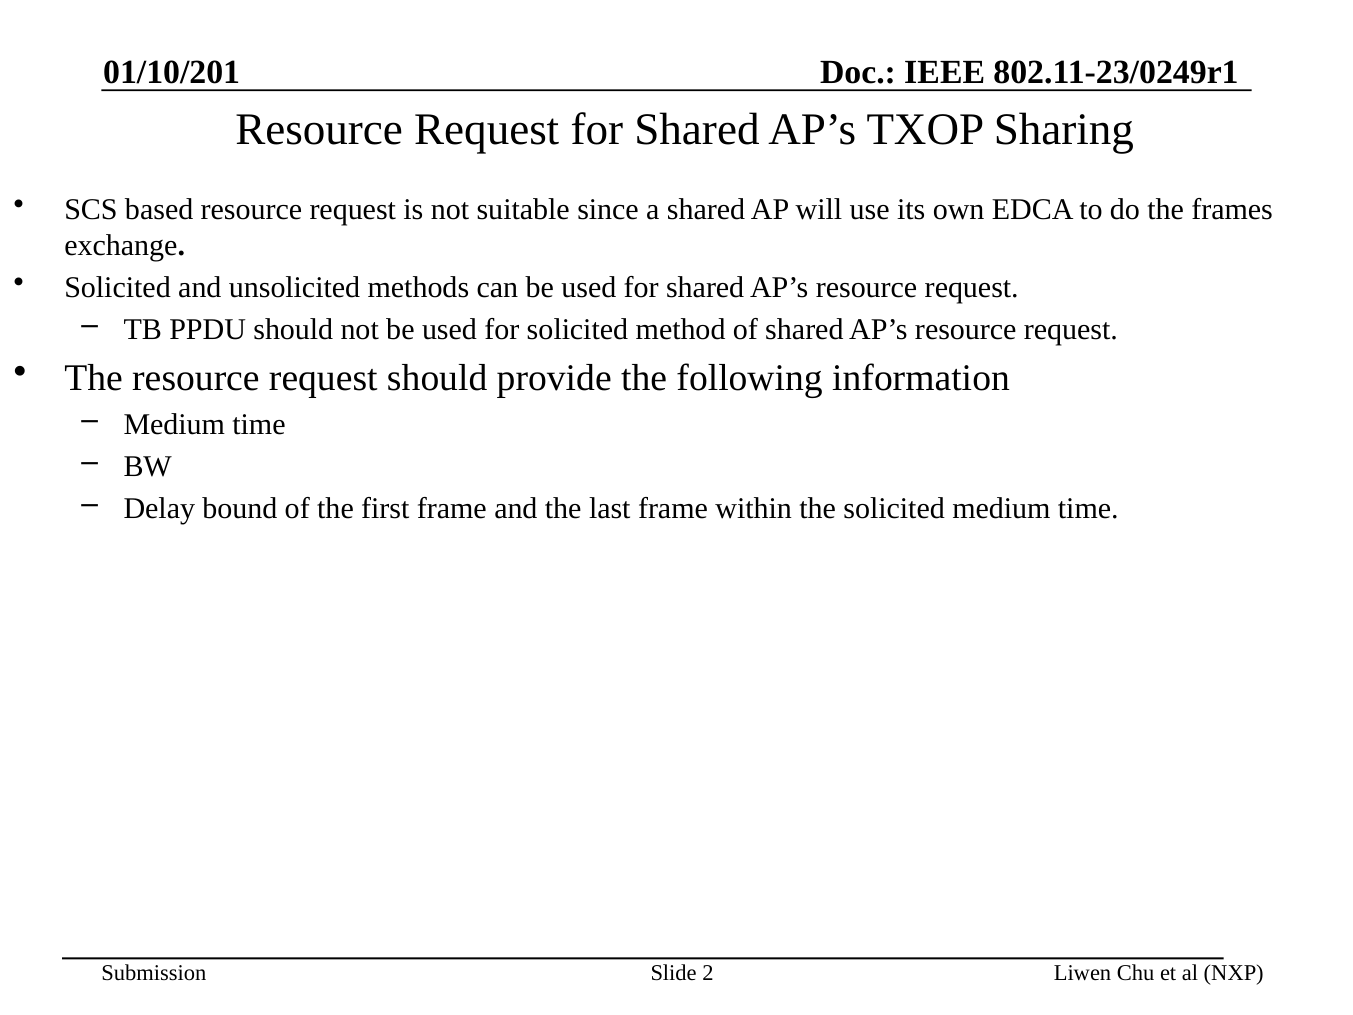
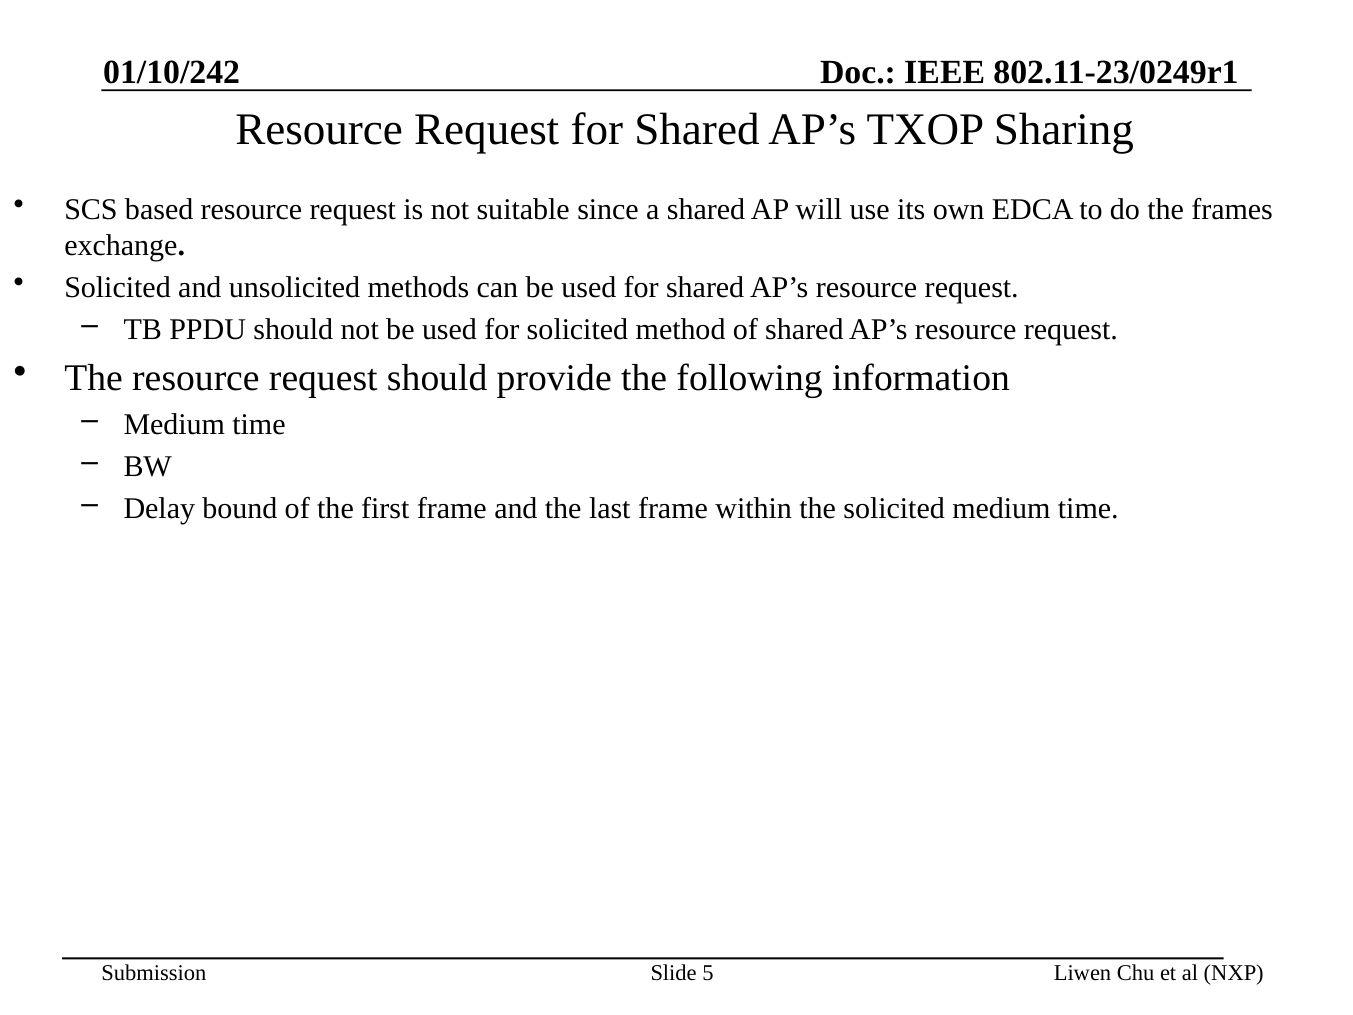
01/10/201: 01/10/201 -> 01/10/242
2: 2 -> 5
